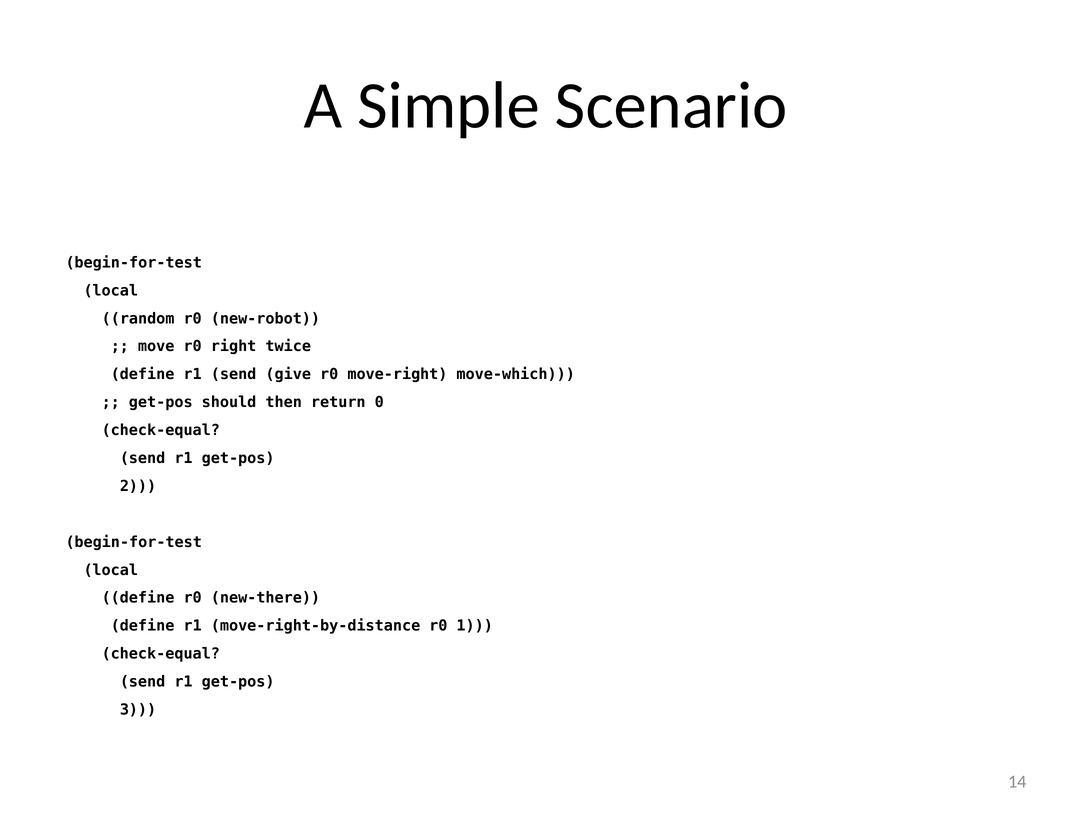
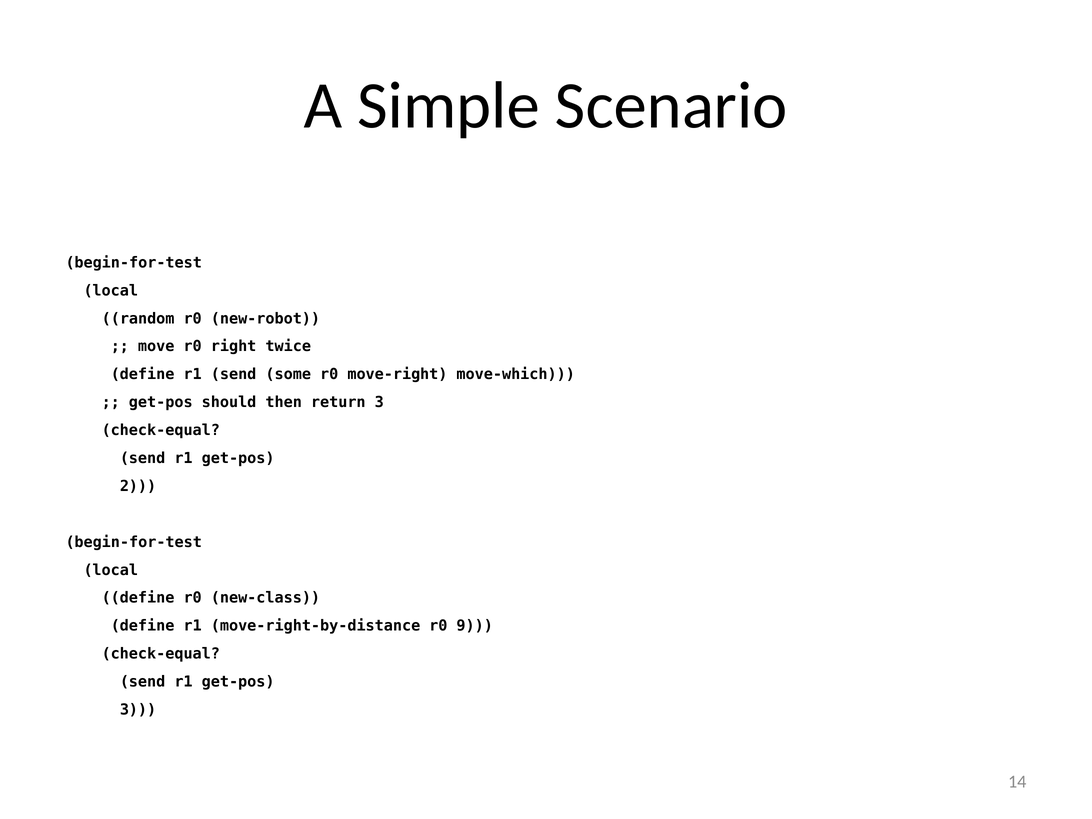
give: give -> some
return 0: 0 -> 3
new-there: new-there -> new-class
1: 1 -> 9
